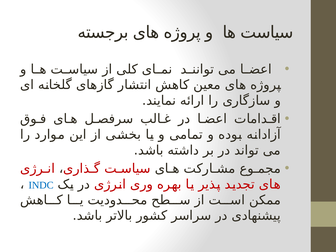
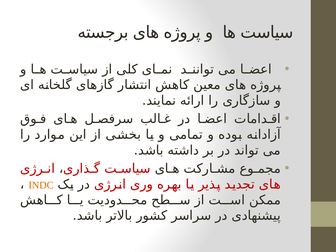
INDC colour: blue -> orange
